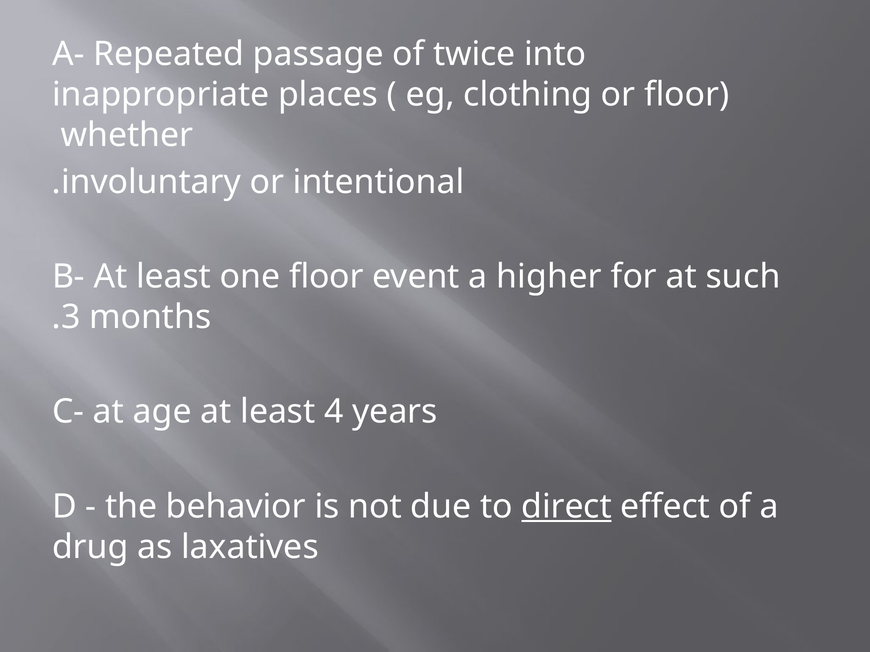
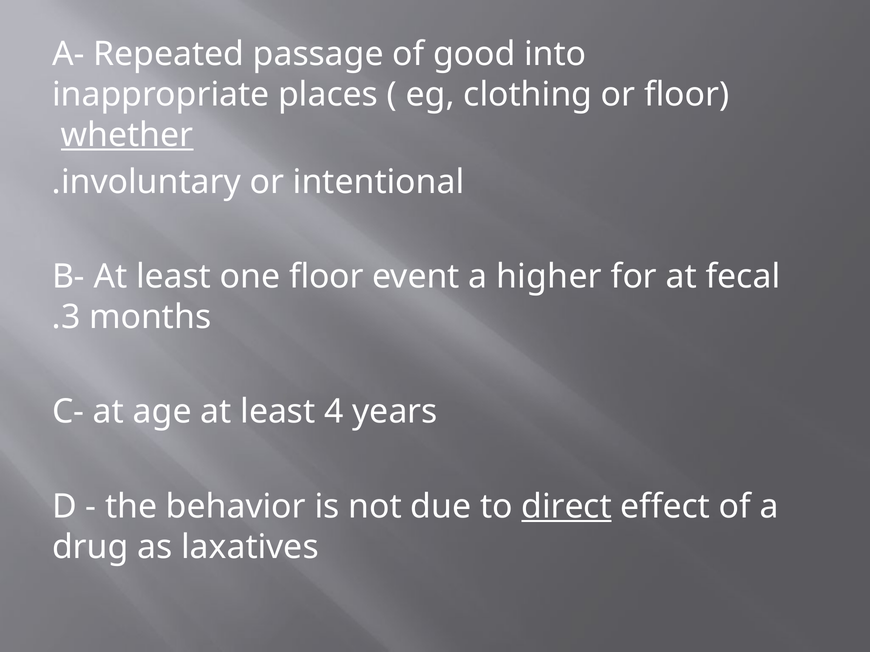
twice: twice -> good
whether underline: none -> present
such: such -> fecal
